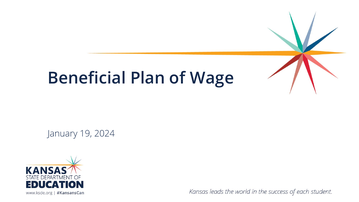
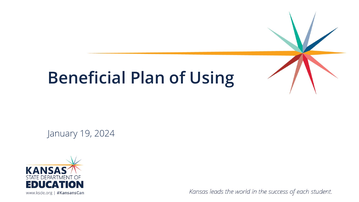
Wage: Wage -> Using
